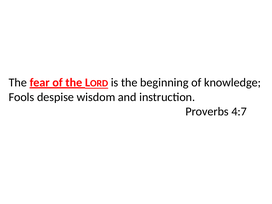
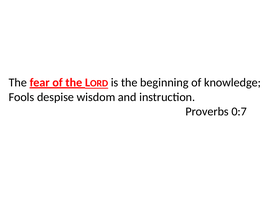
4:7: 4:7 -> 0:7
